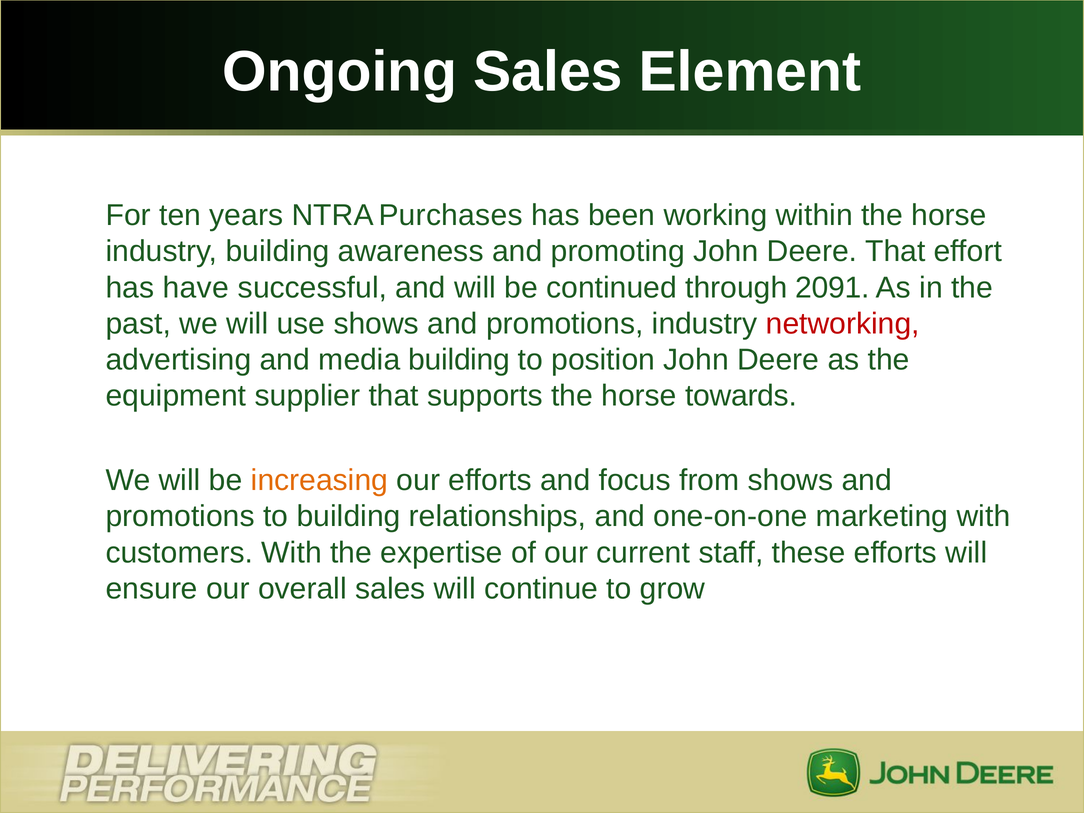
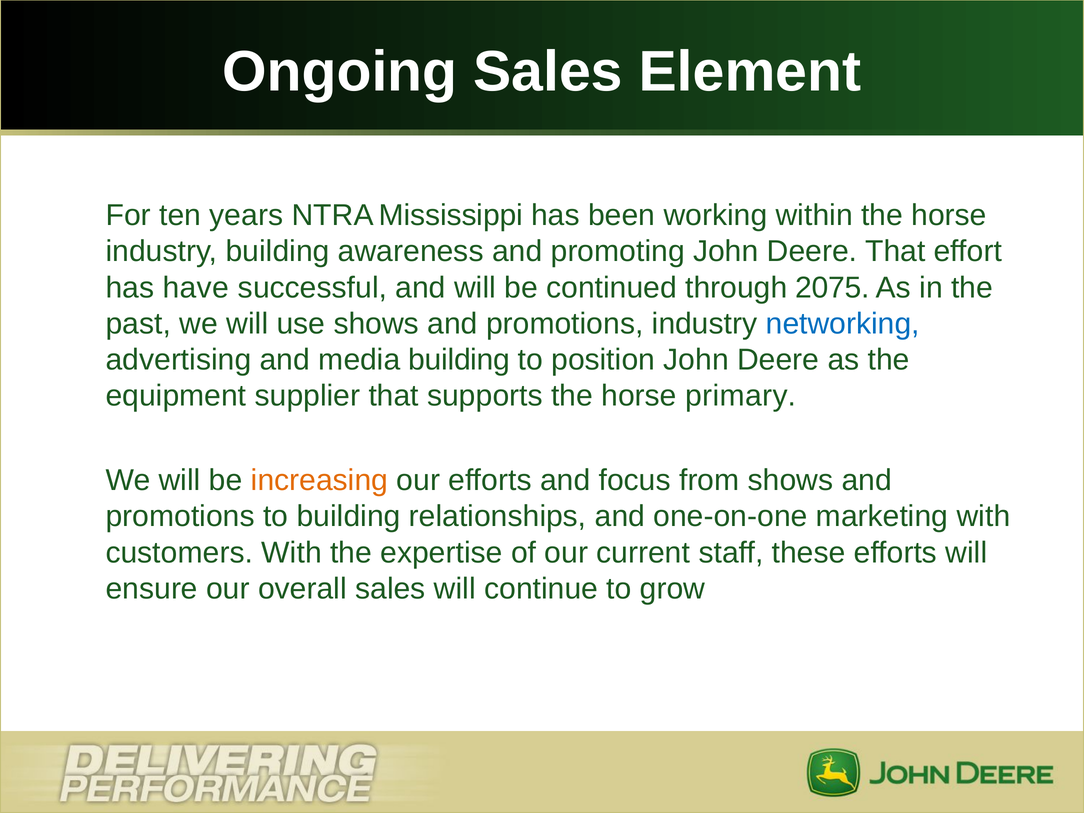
Purchases: Purchases -> Mississippi
2091: 2091 -> 2075
networking colour: red -> blue
towards: towards -> primary
